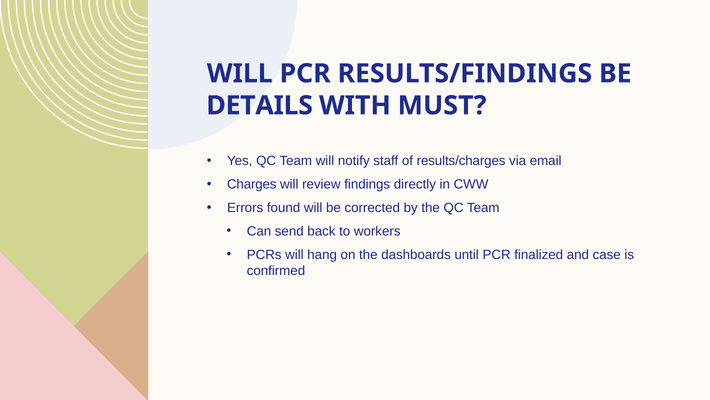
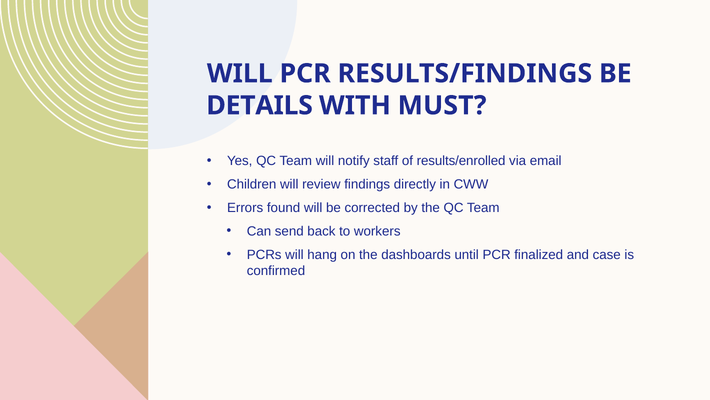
results/charges: results/charges -> results/enrolled
Charges: Charges -> Children
